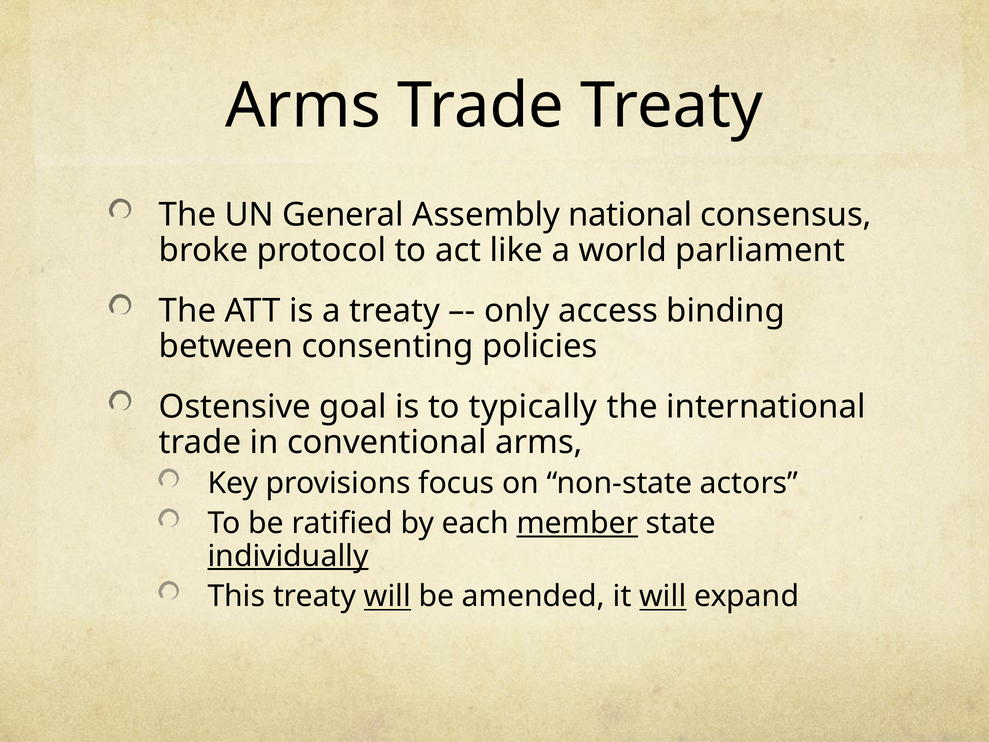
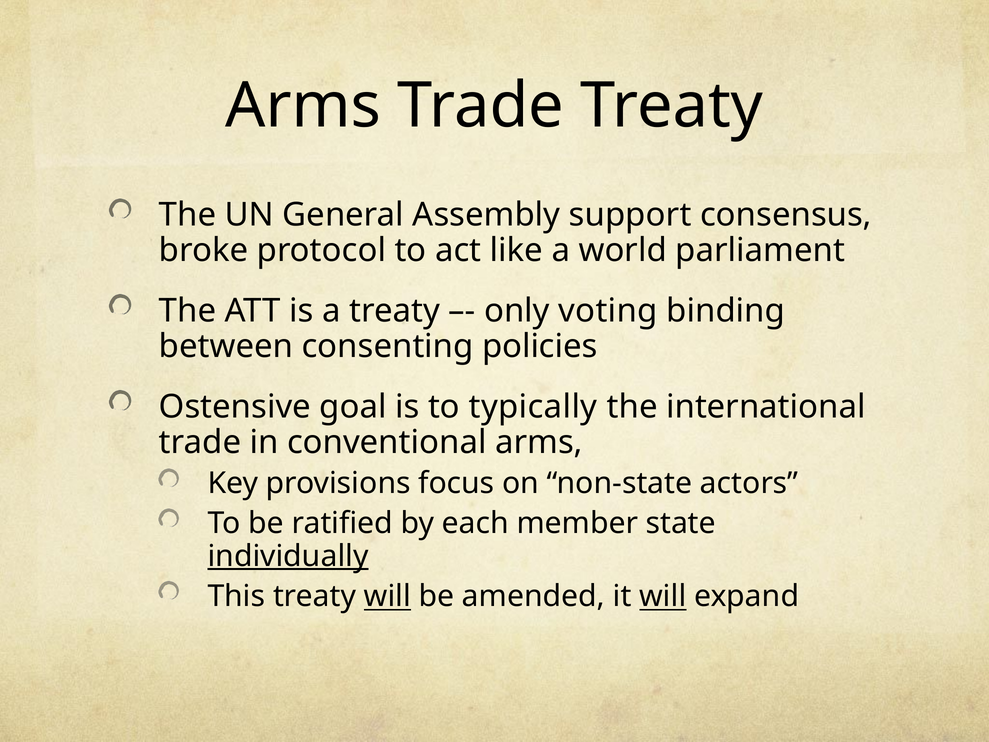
national: national -> support
access: access -> voting
member underline: present -> none
